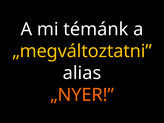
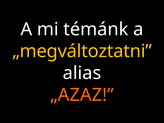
„NYER: „NYER -> „AZAZ
